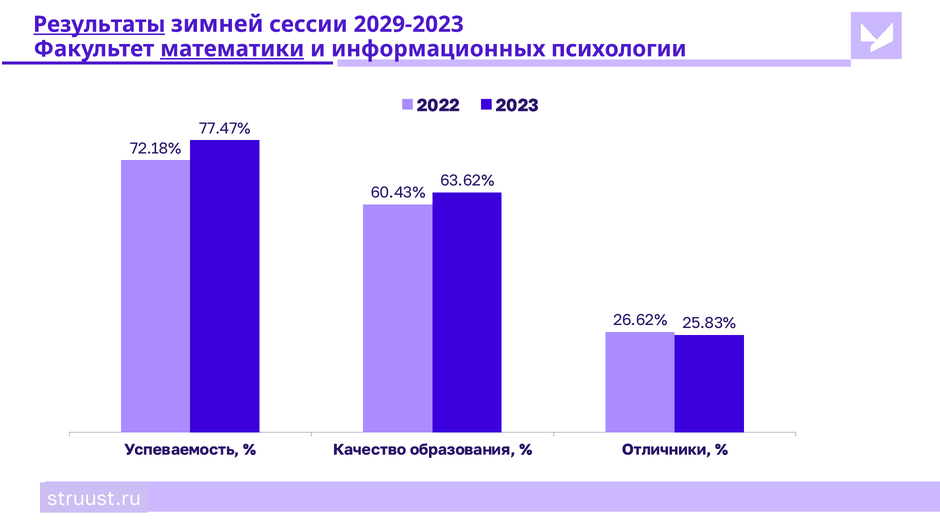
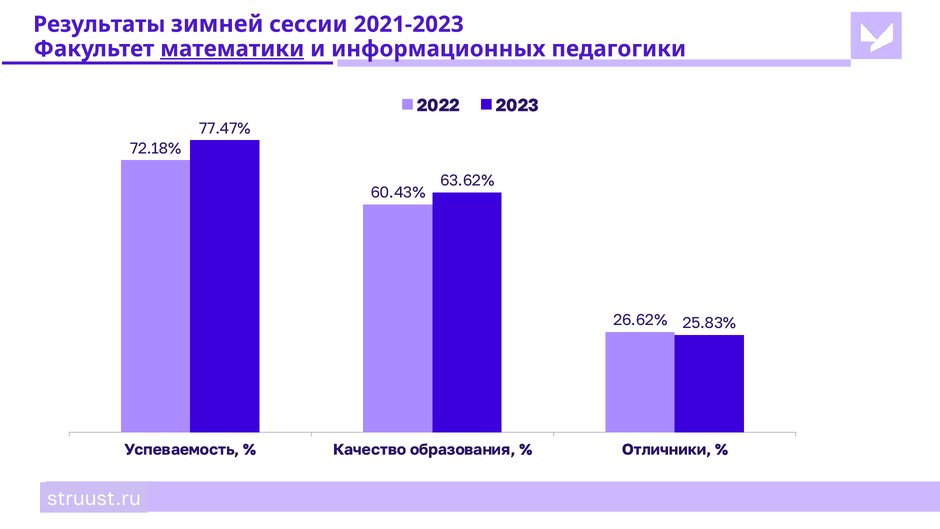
Результаты underline: present -> none
2029-2023: 2029-2023 -> 2021-2023
психологии: психологии -> педагогики
